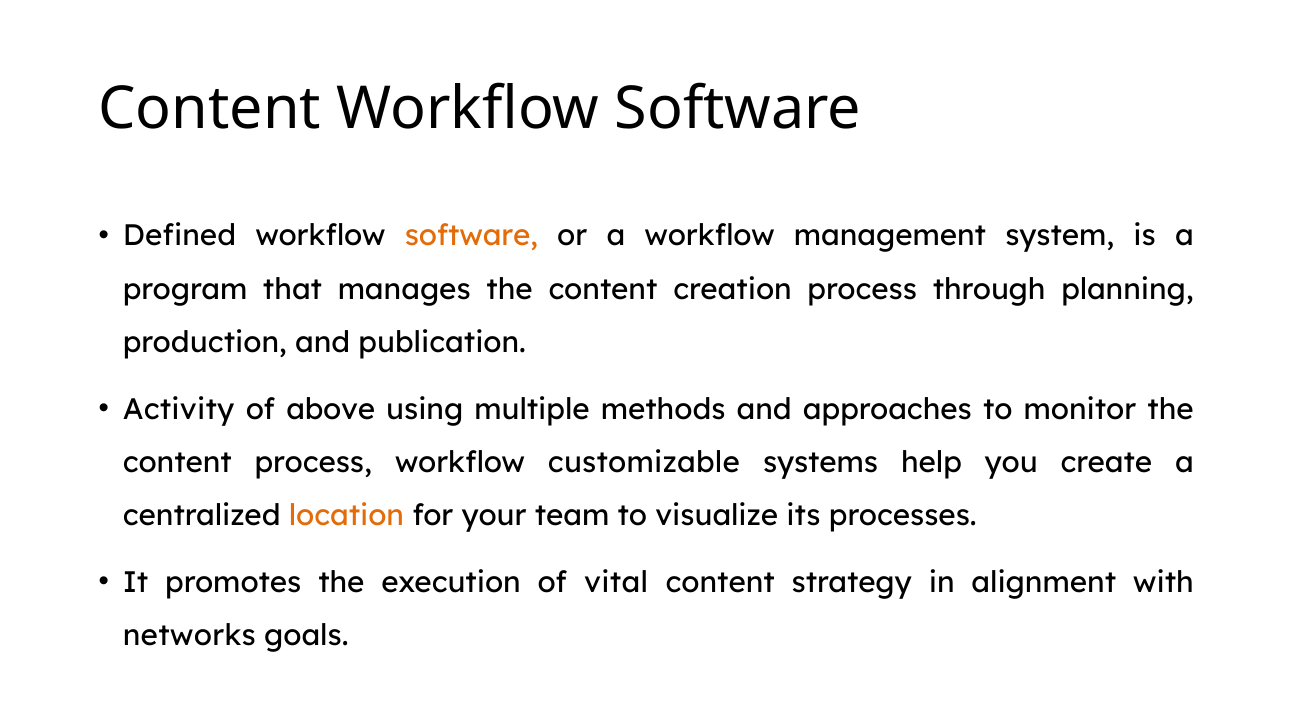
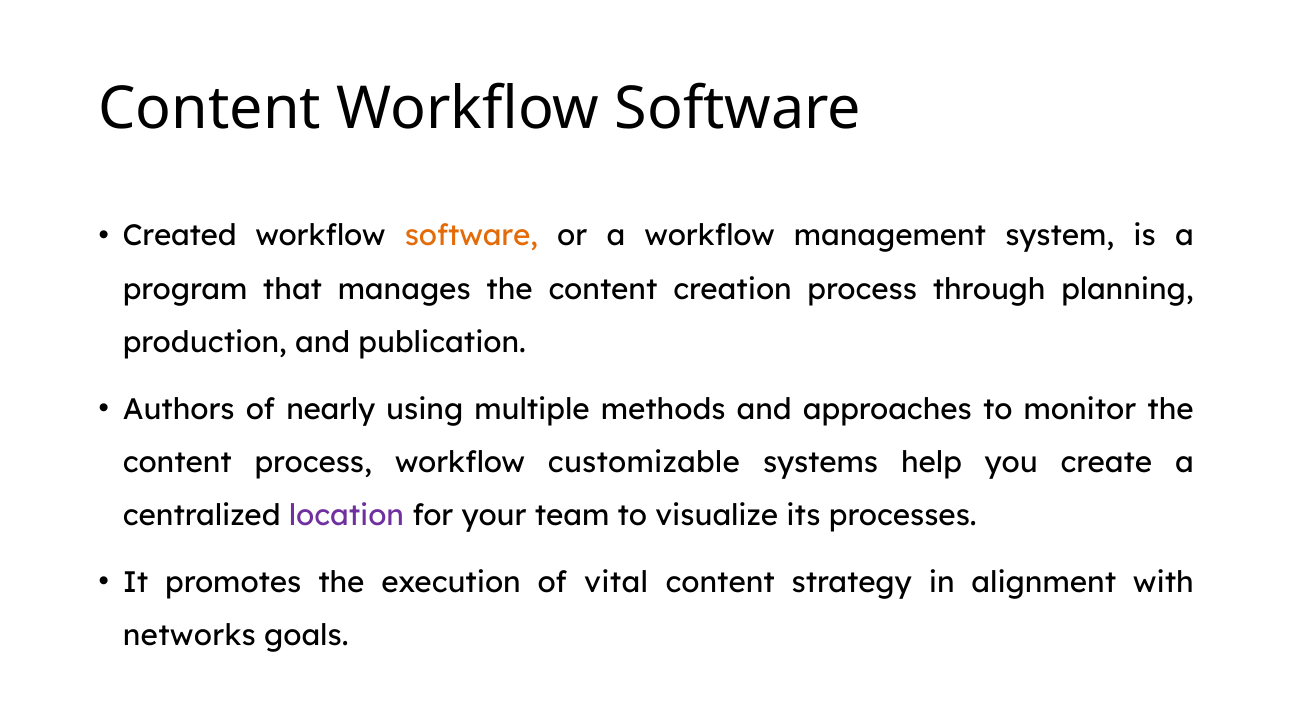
Defined: Defined -> Created
Activity: Activity -> Authors
above: above -> nearly
location colour: orange -> purple
